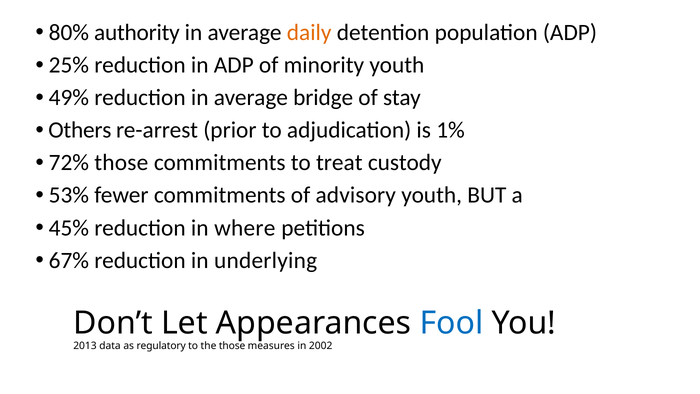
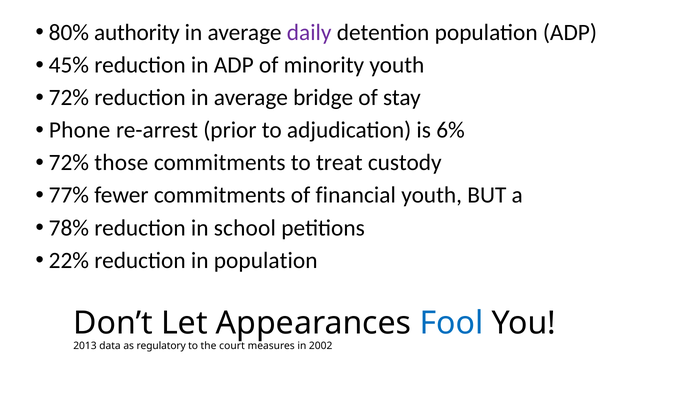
daily colour: orange -> purple
25%: 25% -> 45%
49% at (69, 98): 49% -> 72%
Others: Others -> Phone
1%: 1% -> 6%
53%: 53% -> 77%
advisory: advisory -> financial
45%: 45% -> 78%
where: where -> school
67%: 67% -> 22%
in underlying: underlying -> population
the those: those -> court
